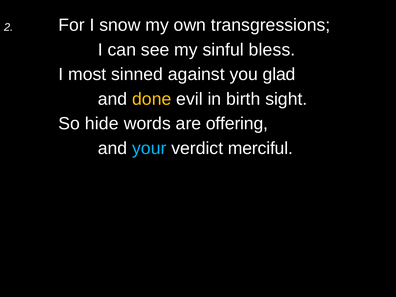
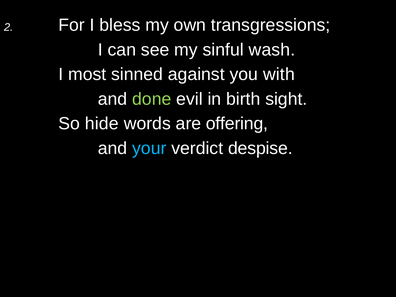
snow: snow -> bless
bless: bless -> wash
glad: glad -> with
done colour: yellow -> light green
merciful: merciful -> despise
